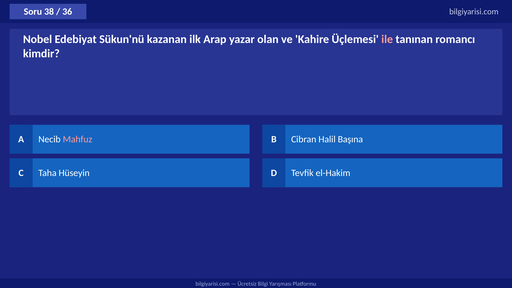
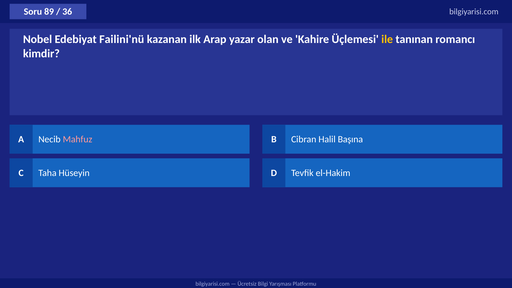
38: 38 -> 89
Sükun'nü: Sükun'nü -> Failini'nü
ile colour: pink -> yellow
